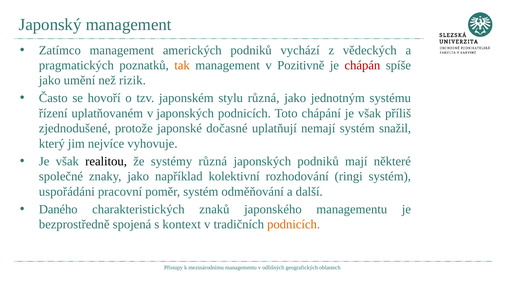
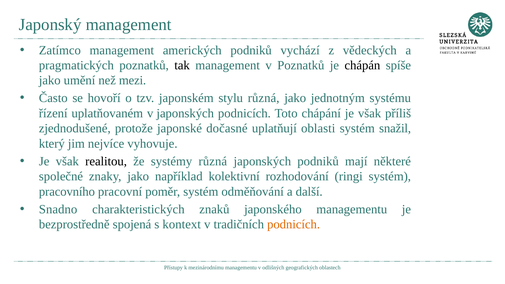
tak colour: orange -> black
v Pozitivně: Pozitivně -> Poznatků
chápán colour: red -> black
rizik: rizik -> mezi
nemají: nemají -> oblasti
uspořádáni: uspořádáni -> pracovního
Daného: Daného -> Snadno
